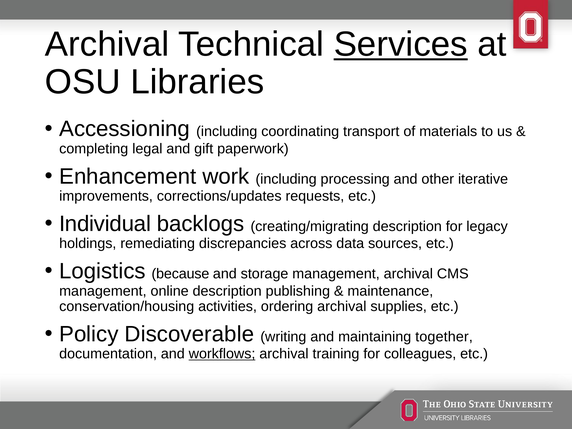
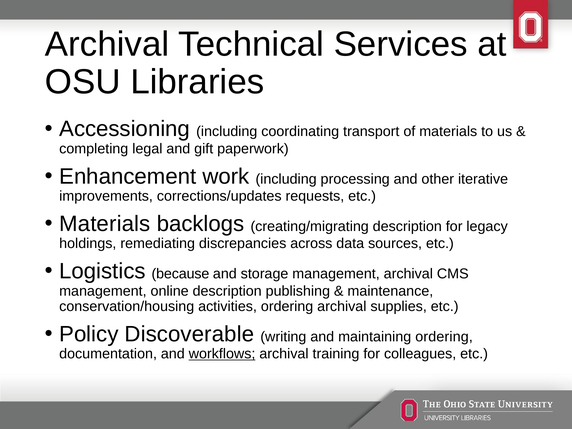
Services underline: present -> none
Individual at (105, 224): Individual -> Materials
maintaining together: together -> ordering
